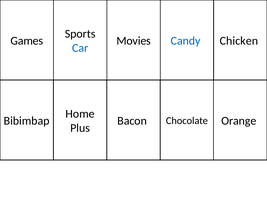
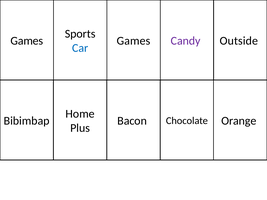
Movies at (134, 41): Movies -> Games
Candy colour: blue -> purple
Chicken: Chicken -> Outside
